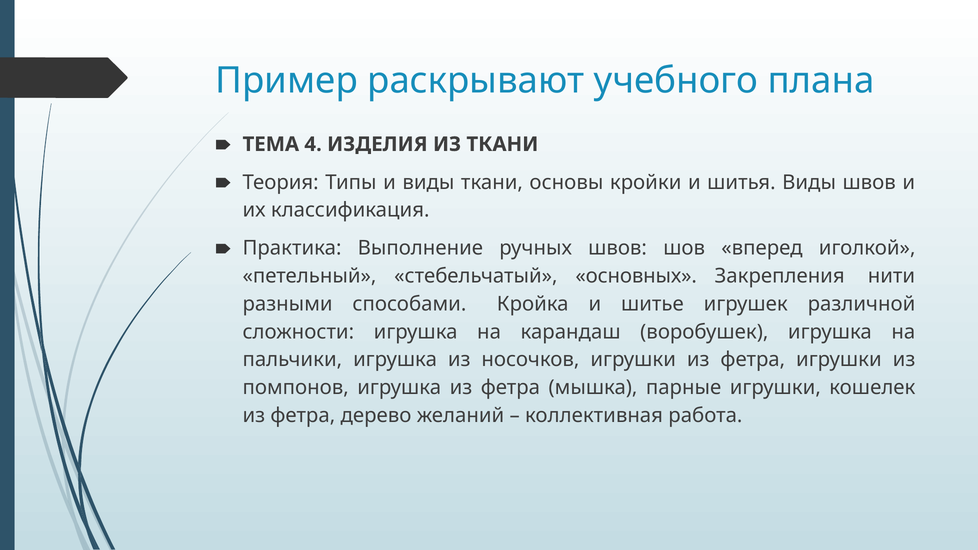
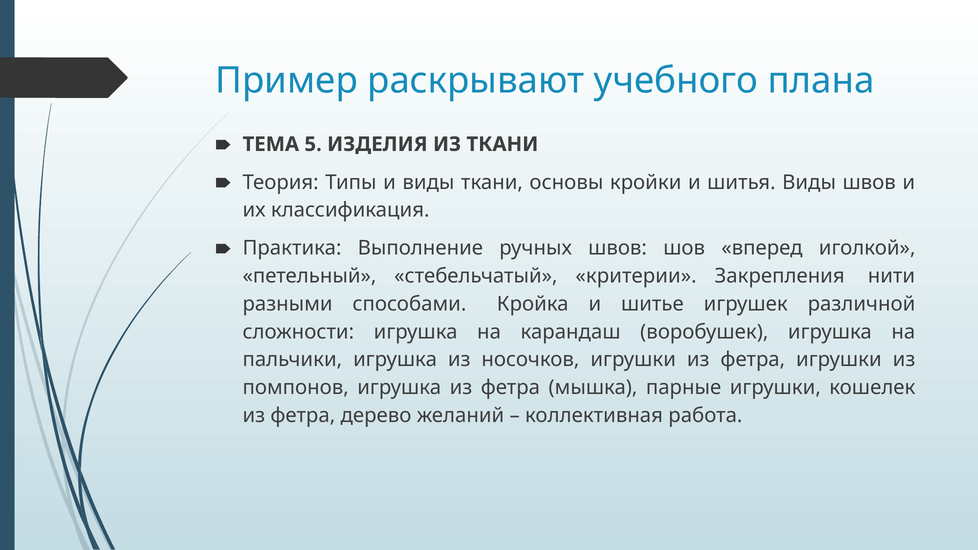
4: 4 -> 5
основных: основных -> критерии
